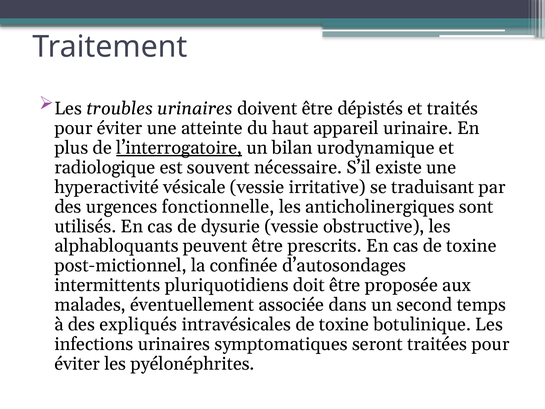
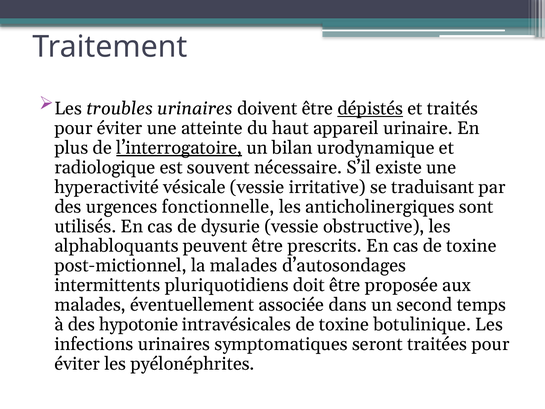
dépistés underline: none -> present
la confinée: confinée -> malades
expliqués: expliqués -> hypotonie
